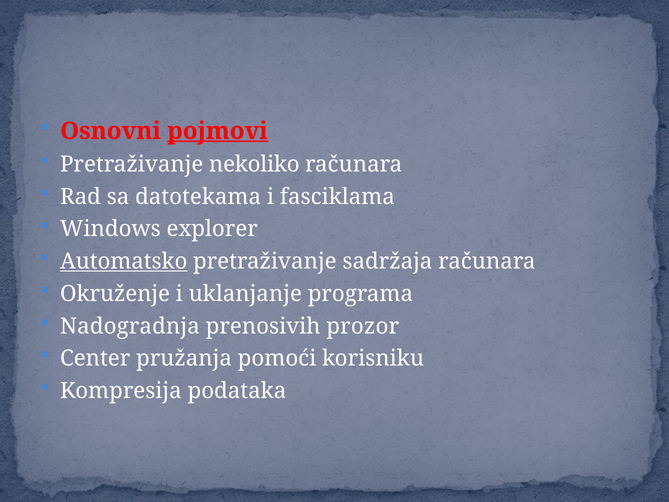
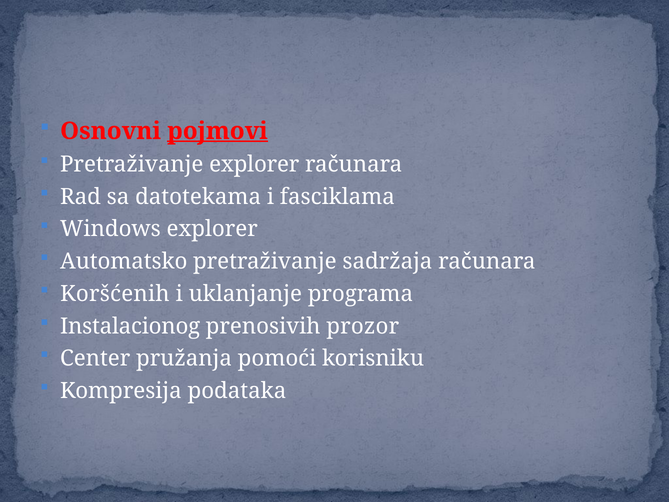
Pretraživanje nekoliko: nekoliko -> explorer
Automatsko underline: present -> none
Okruženje: Okruženje -> Koršćenih
Nadogradnja: Nadogradnja -> Instalacionog
